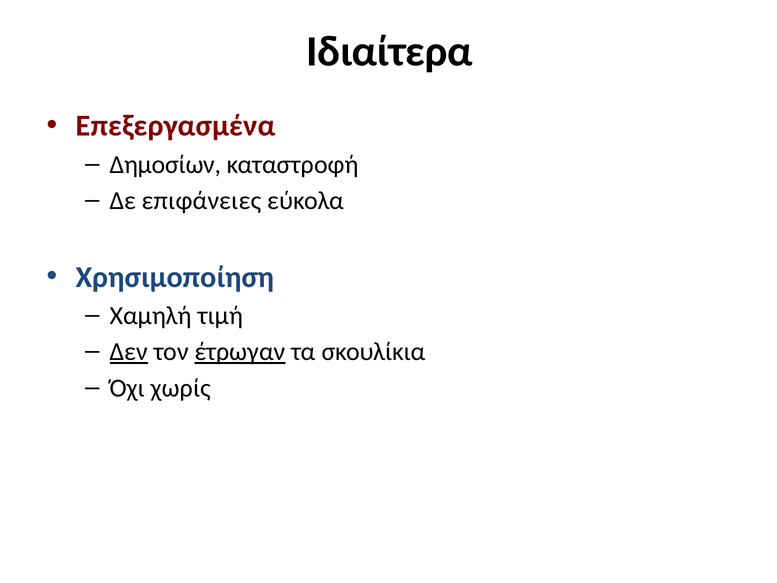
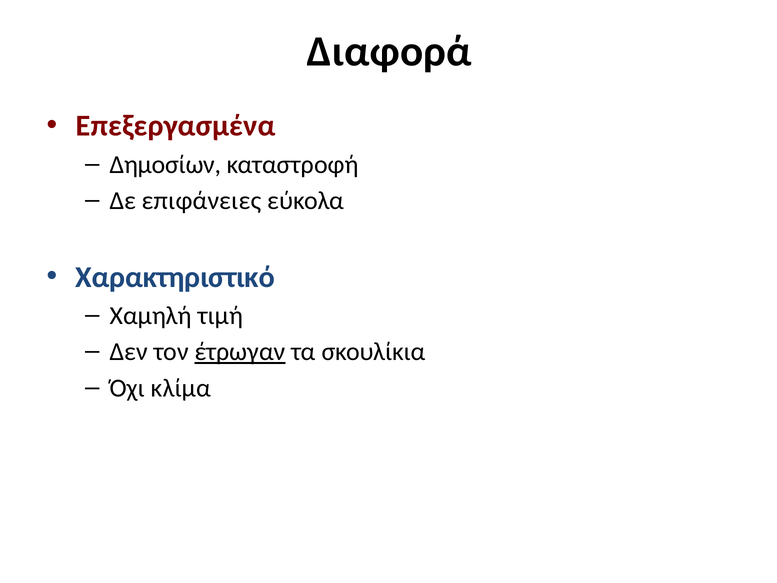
Ιδιαίτερα: Ιδιαίτερα -> Διαφορά
Χρησιμοποίηση: Χρησιμοποίηση -> Χαρακτηριστικό
Δεν underline: present -> none
χωρίς: χωρίς -> κλίμα
